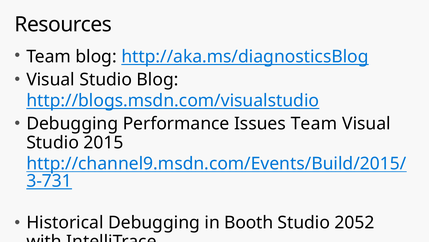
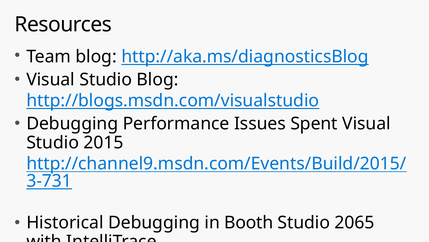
Issues Team: Team -> Spent
2052: 2052 -> 2065
